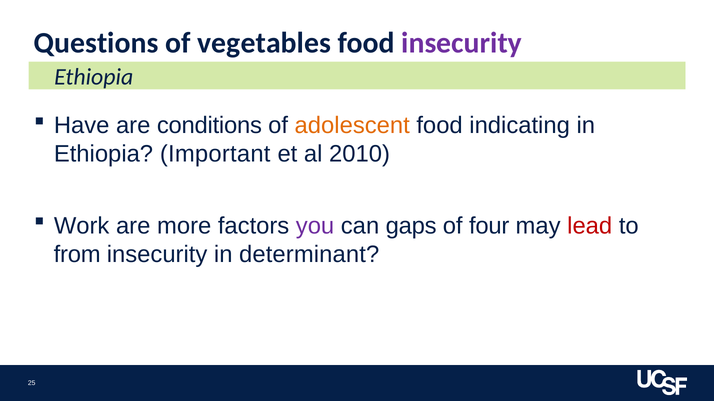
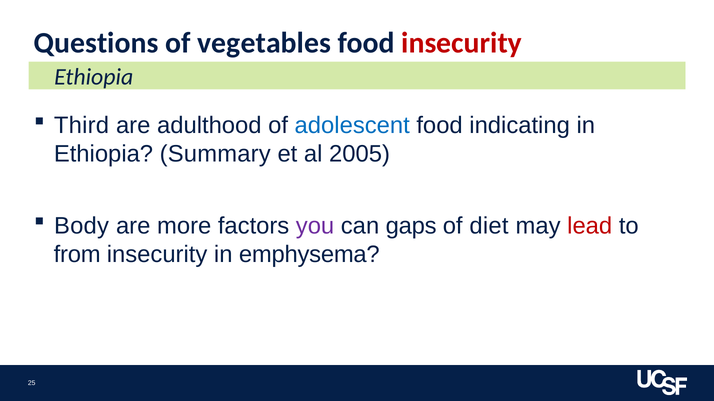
insecurity at (462, 43) colour: purple -> red
Have: Have -> Third
conditions: conditions -> adulthood
adolescent colour: orange -> blue
Important: Important -> Summary
2010: 2010 -> 2005
Work: Work -> Body
four: four -> diet
determinant: determinant -> emphysema
